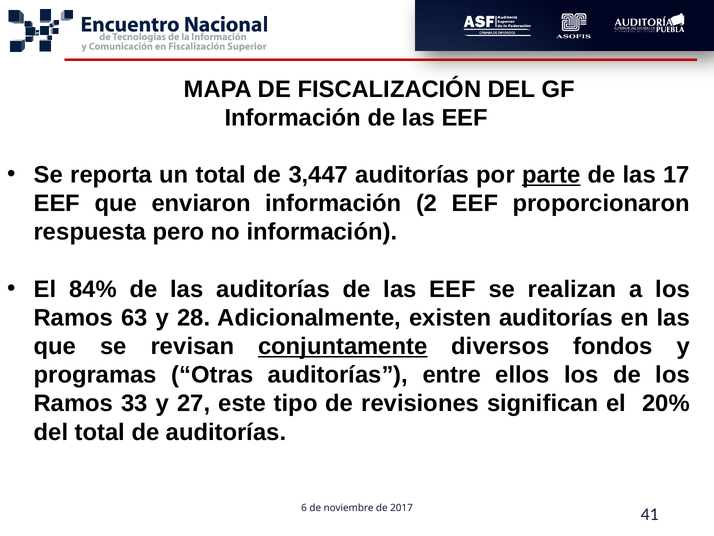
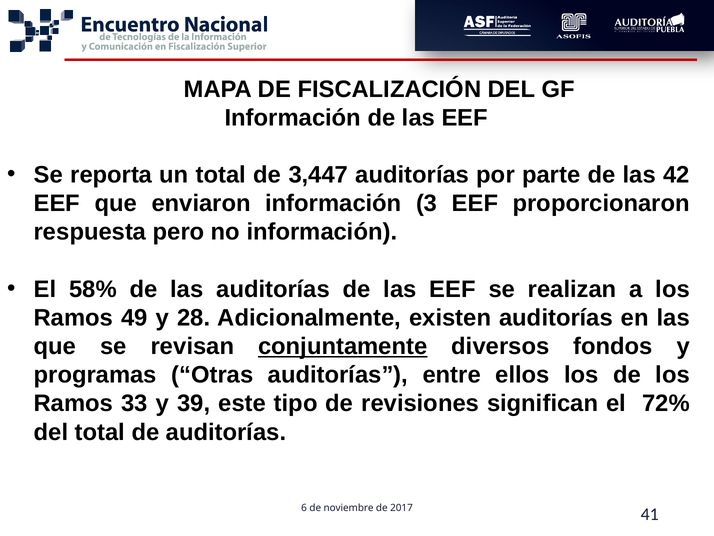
parte underline: present -> none
17: 17 -> 42
2: 2 -> 3
84%: 84% -> 58%
63: 63 -> 49
27: 27 -> 39
20%: 20% -> 72%
